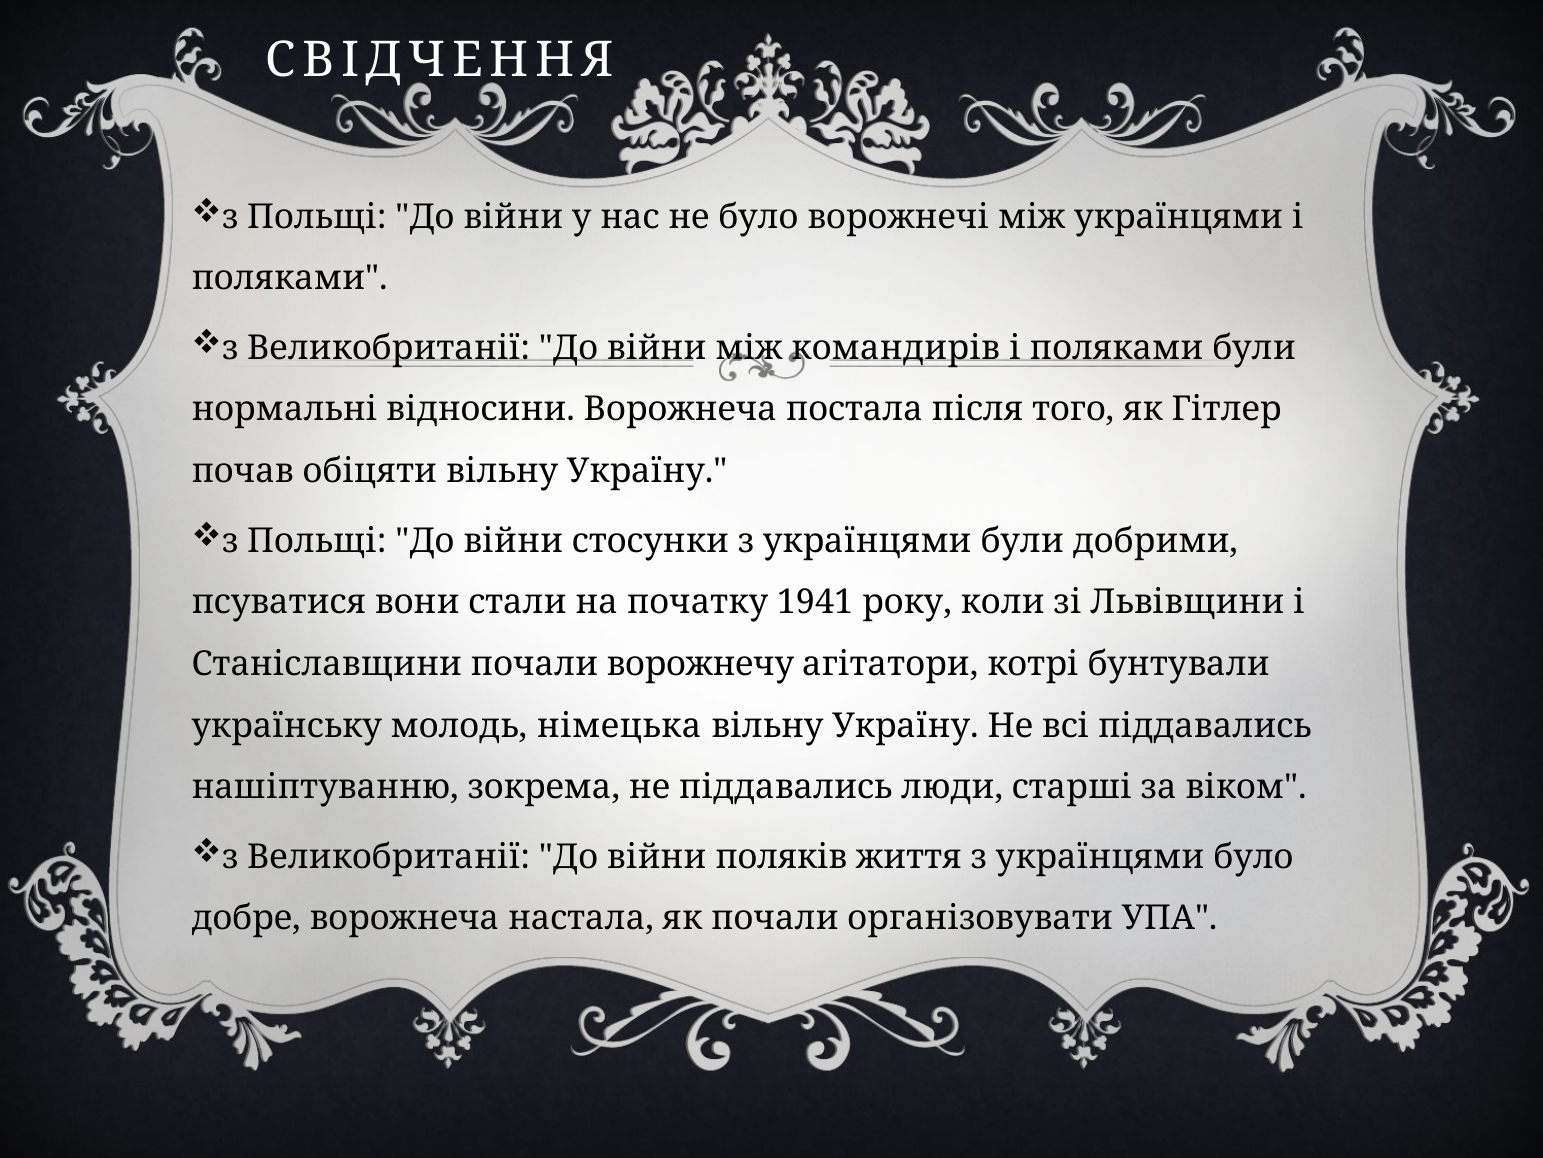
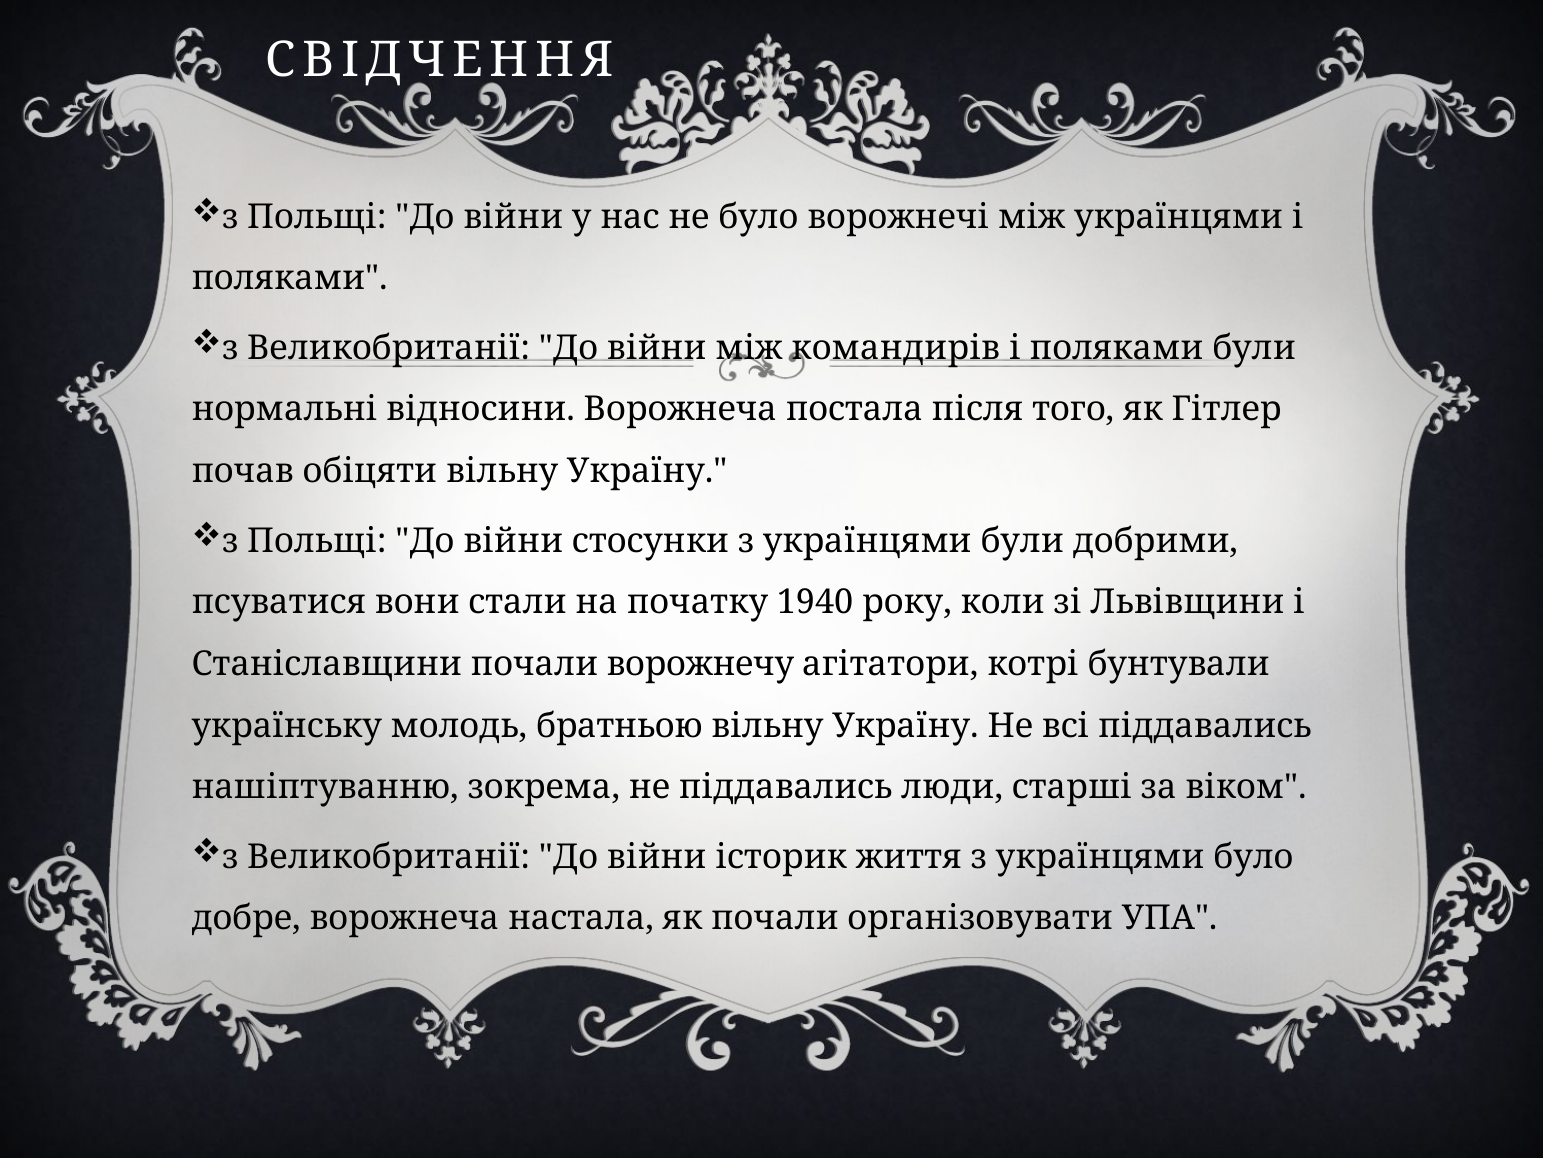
1941: 1941 -> 1940
німецька: німецька -> братньою
поляків: поляків -> історик
